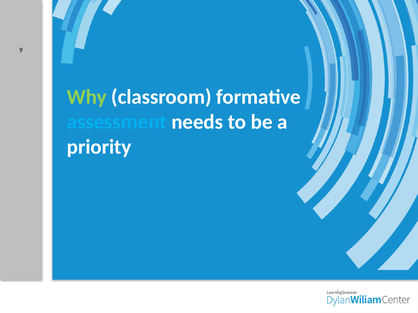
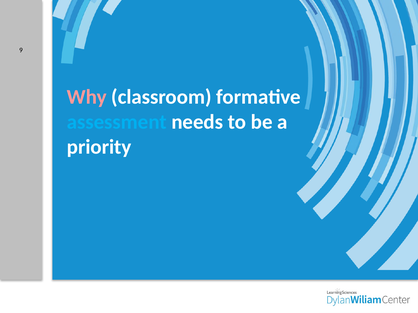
Why colour: light green -> pink
